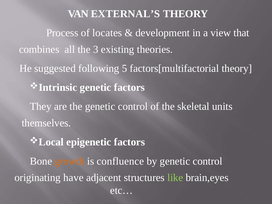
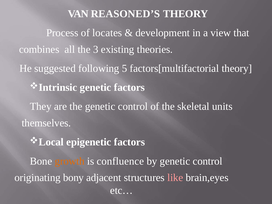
EXTERNAL’S: EXTERNAL’S -> REASONED’S
have: have -> bony
like colour: light green -> pink
